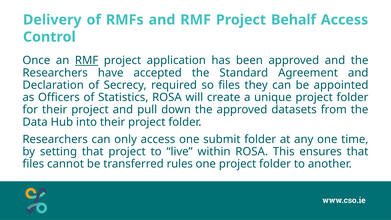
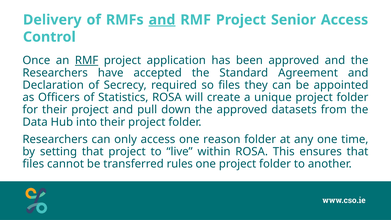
and at (162, 20) underline: none -> present
Behalf: Behalf -> Senior
submit: submit -> reason
